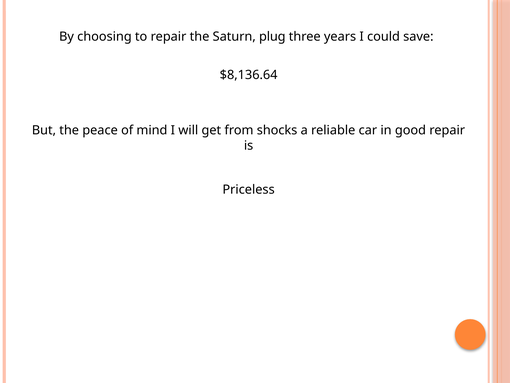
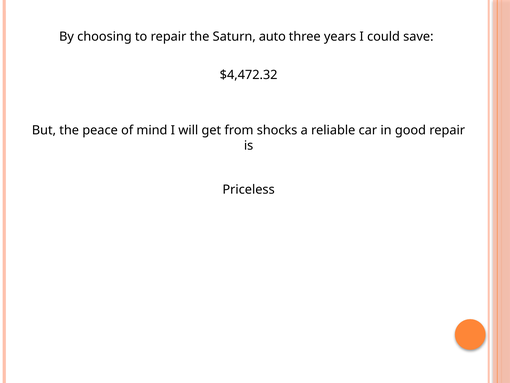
plug: plug -> auto
$8,136.64: $8,136.64 -> $4,472.32
